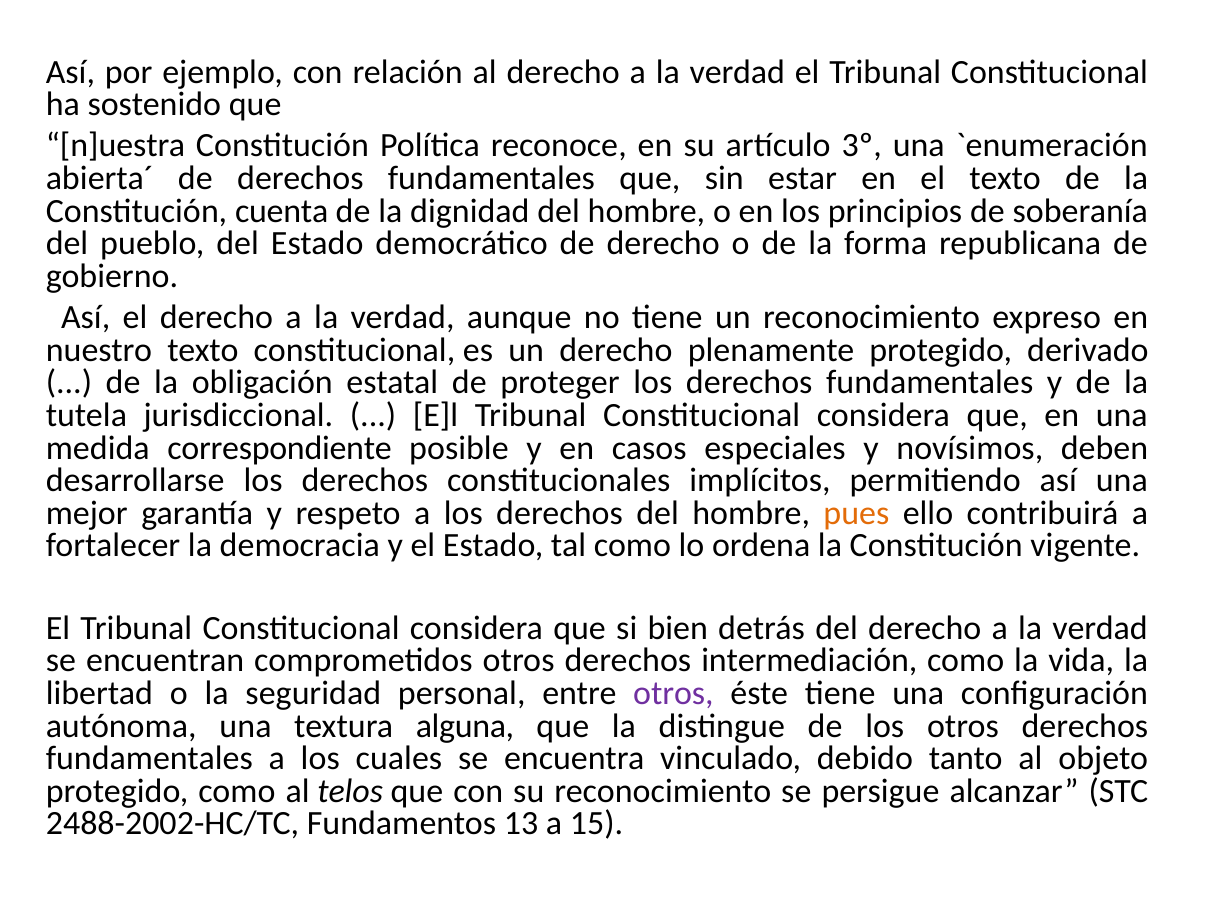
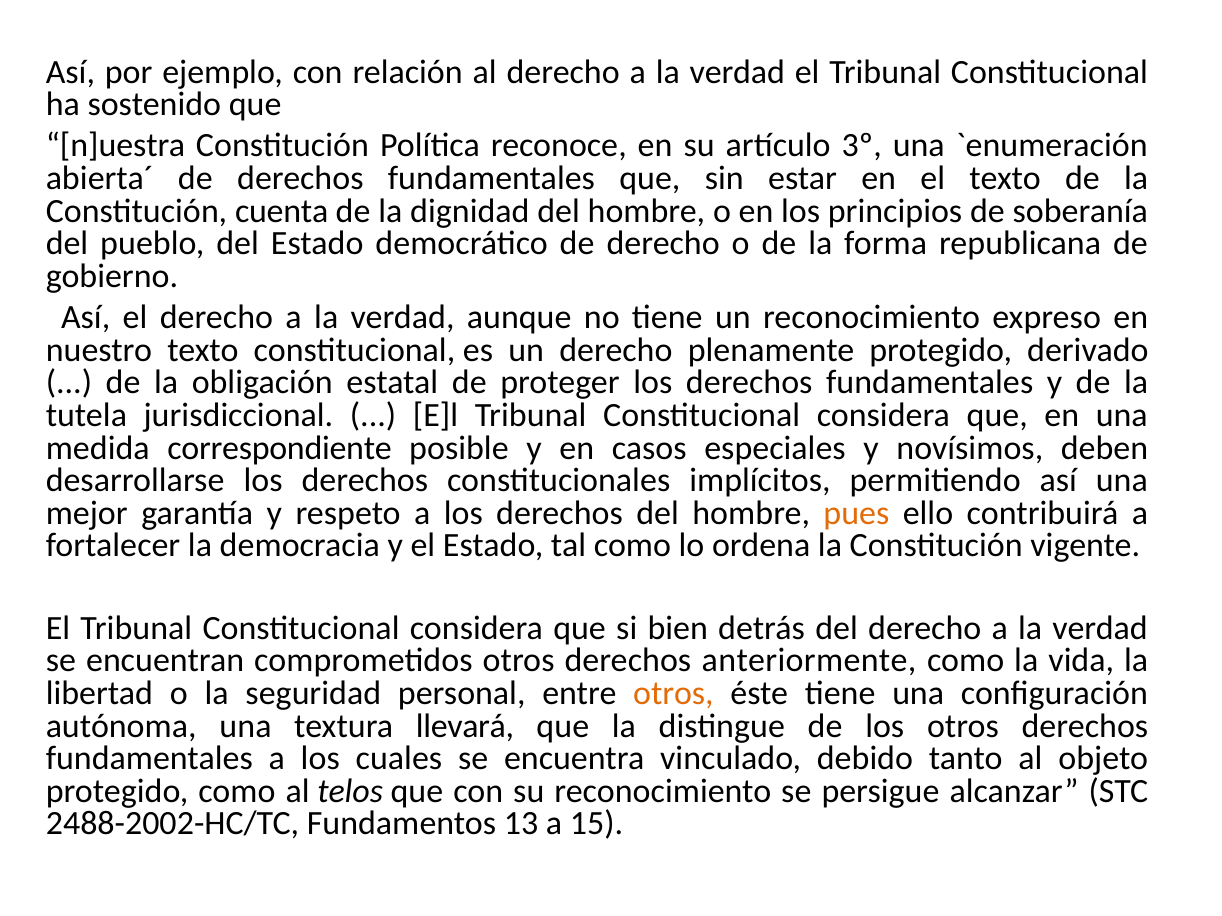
intermediación: intermediación -> anteriormente
otros at (673, 694) colour: purple -> orange
alguna: alguna -> llevará
